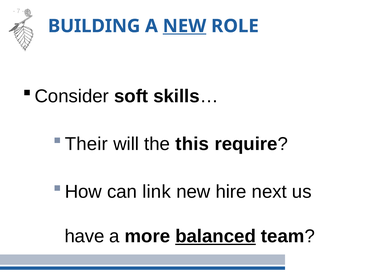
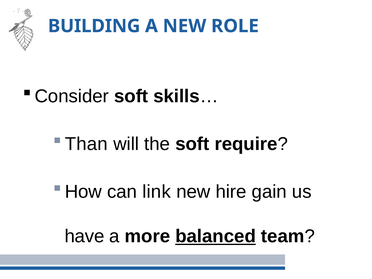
NEW at (184, 26) underline: present -> none
Their: Their -> Than
the this: this -> soft
next: next -> gain
